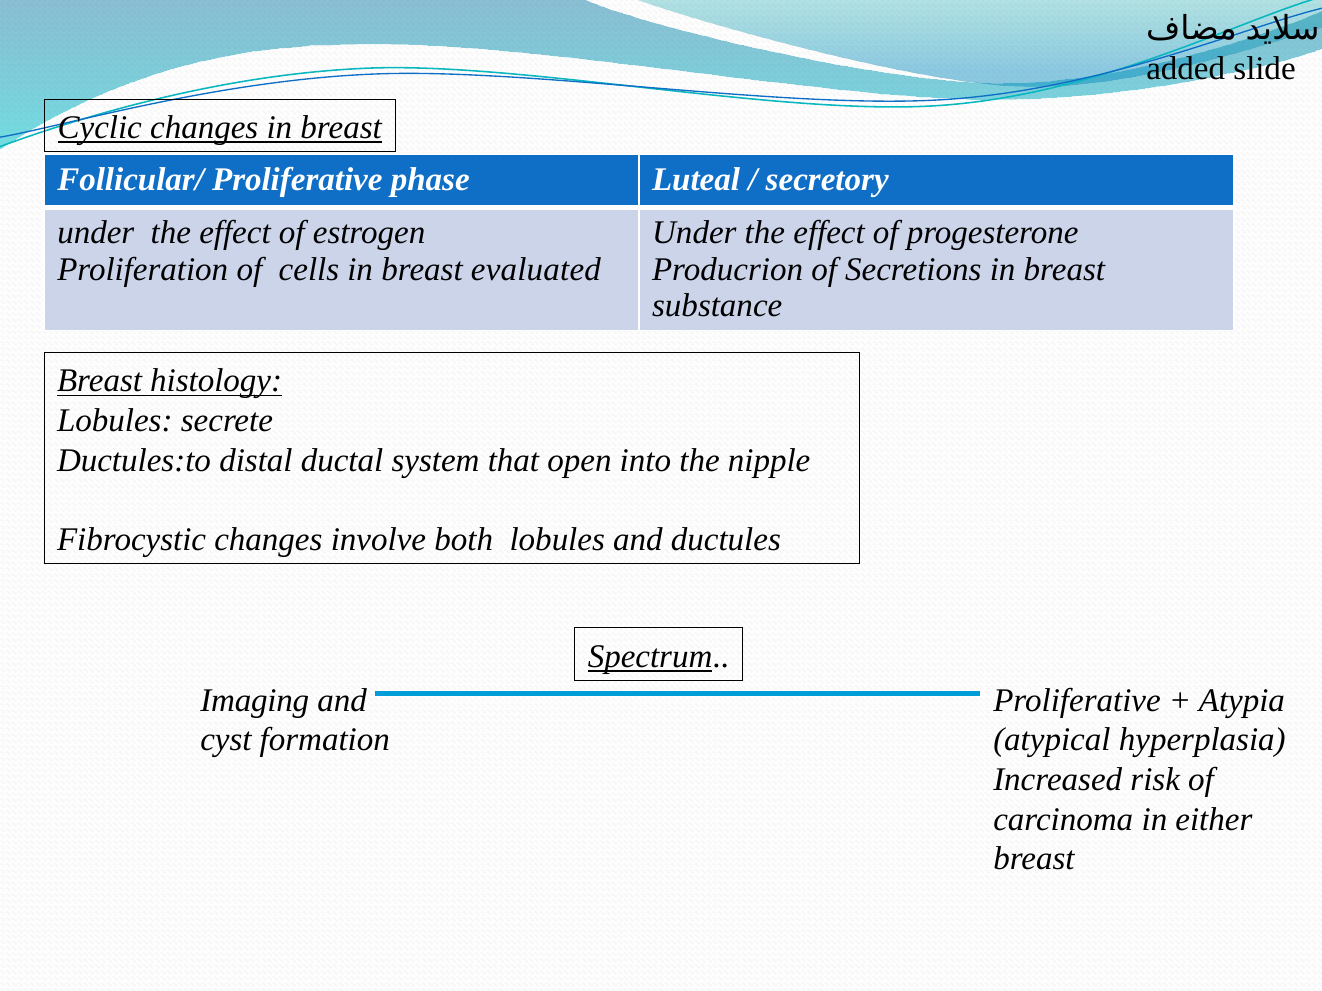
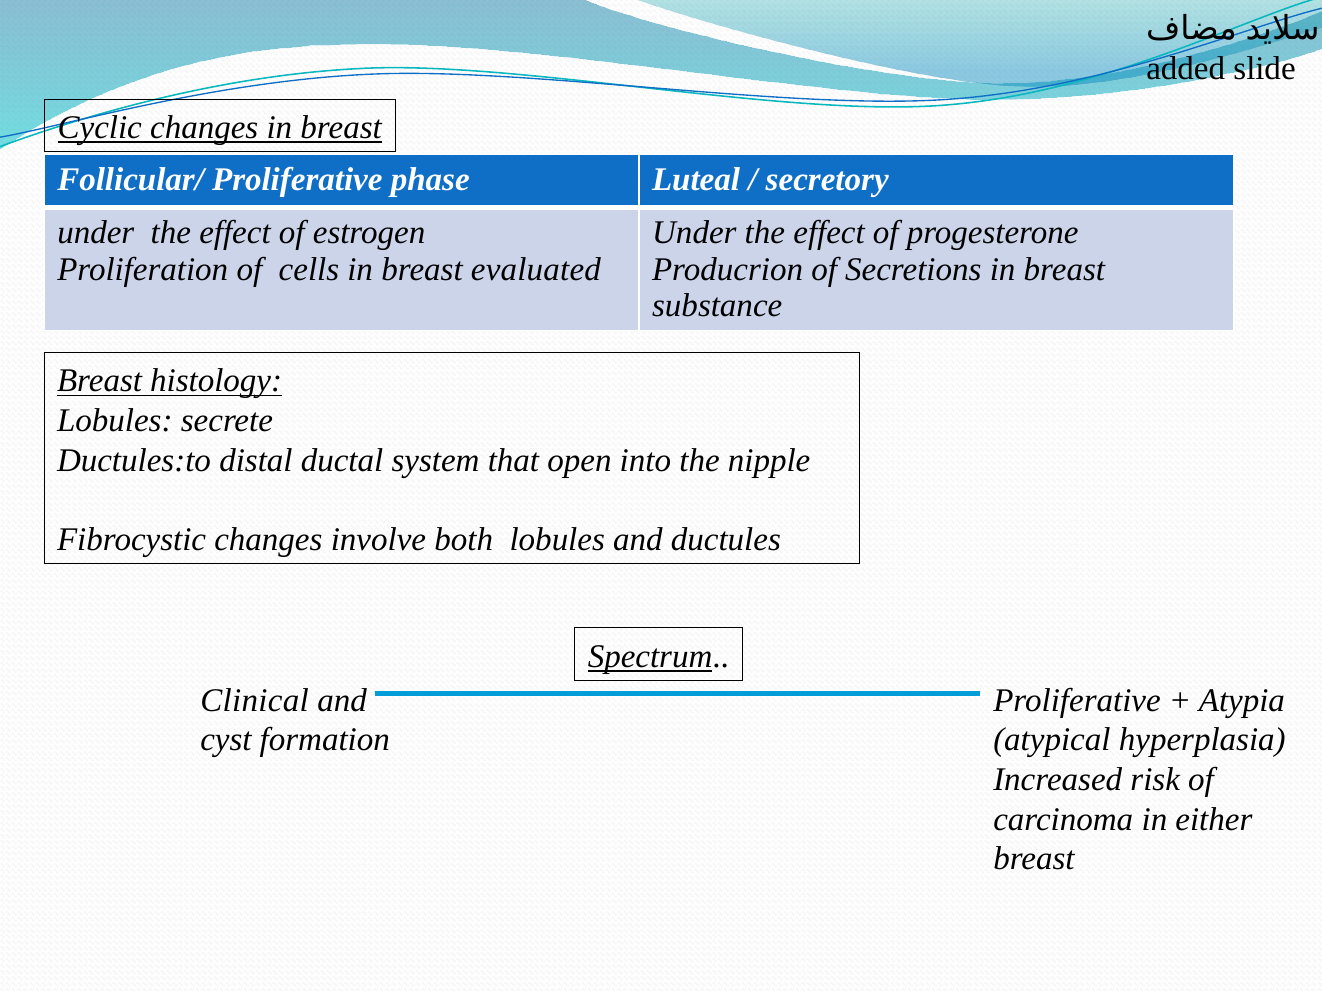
Imaging: Imaging -> Clinical
